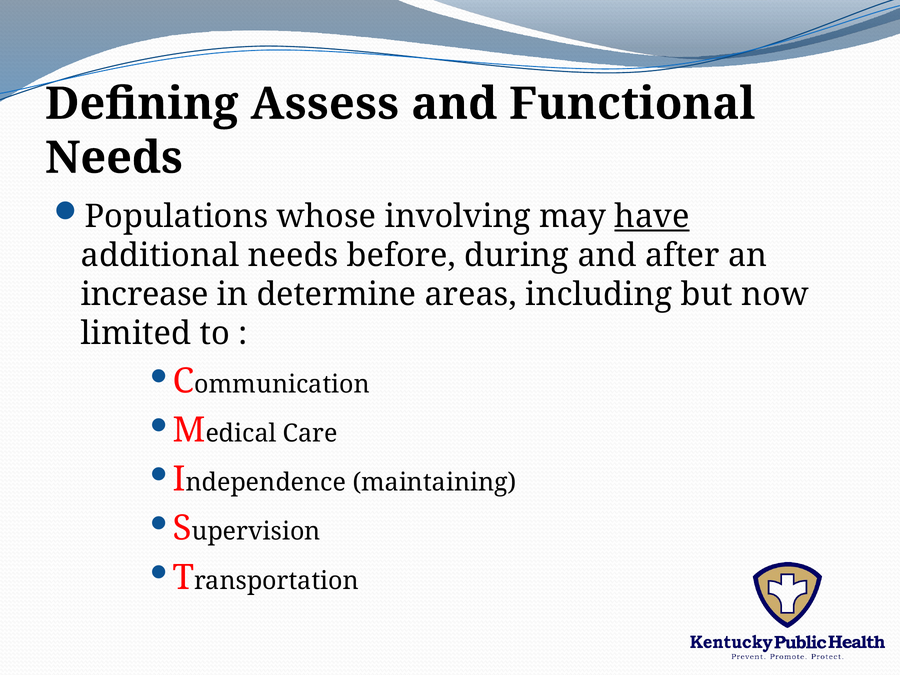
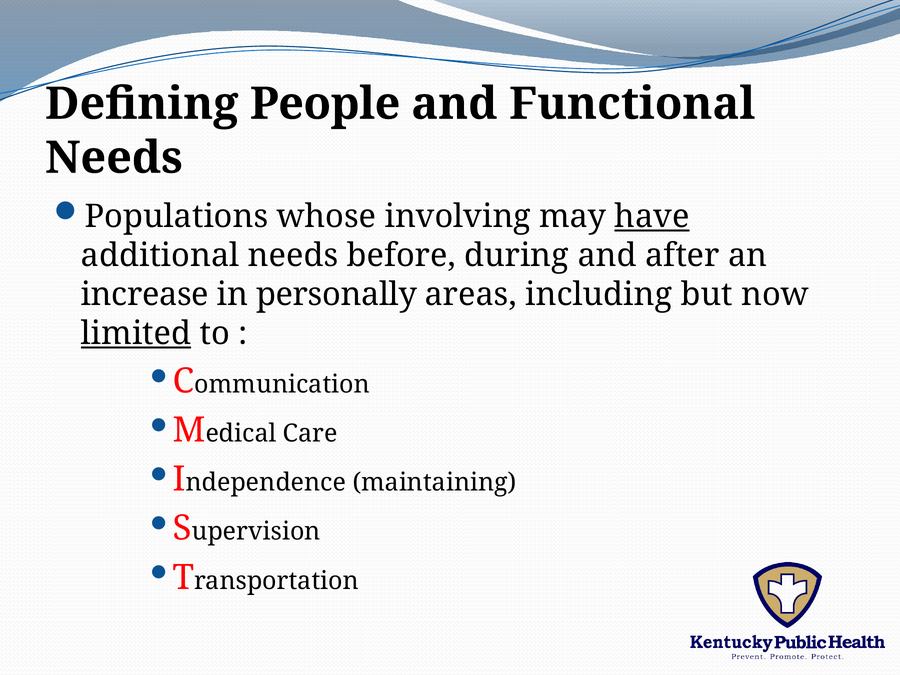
Assess: Assess -> People
determine: determine -> personally
limited underline: none -> present
